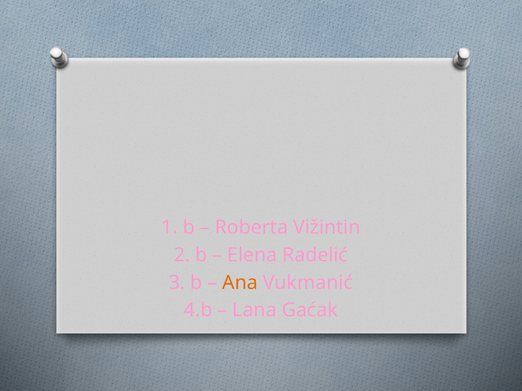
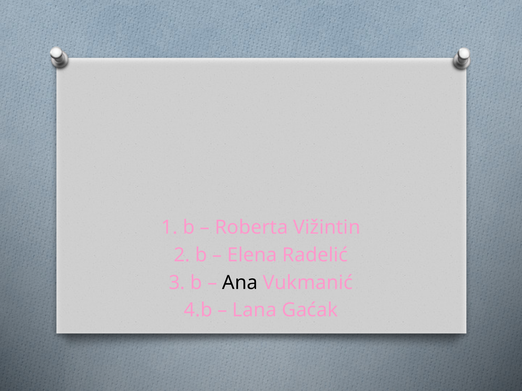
Ana colour: orange -> black
